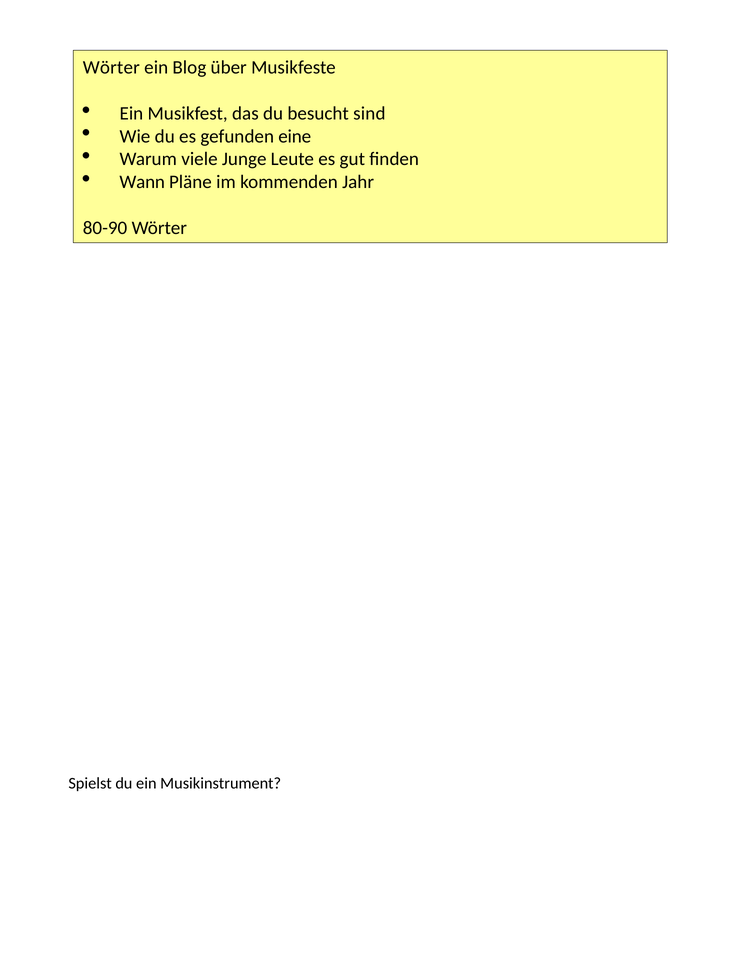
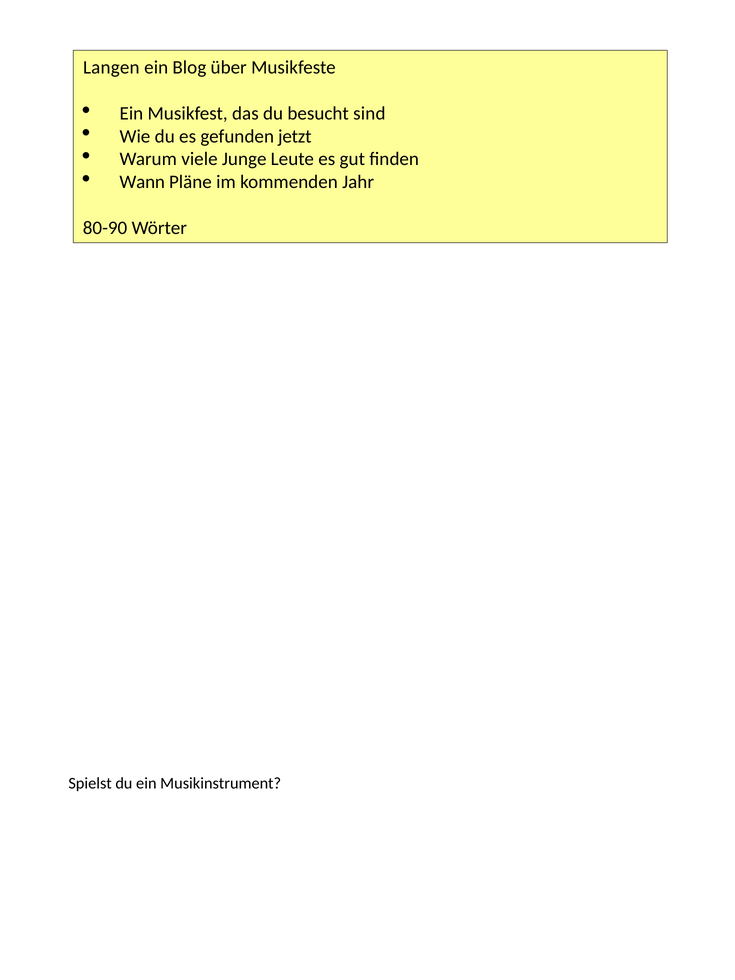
Wörter at (111, 68): Wörter -> Langen
eine: eine -> jetzt
